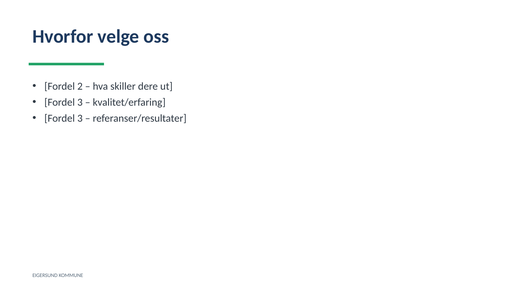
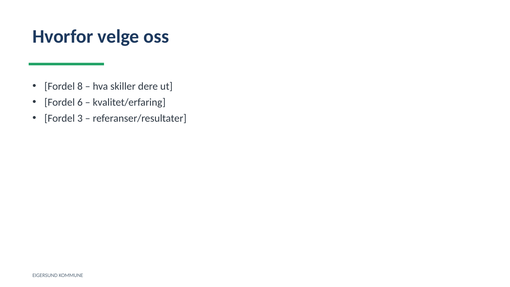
2: 2 -> 8
3 at (80, 102): 3 -> 6
